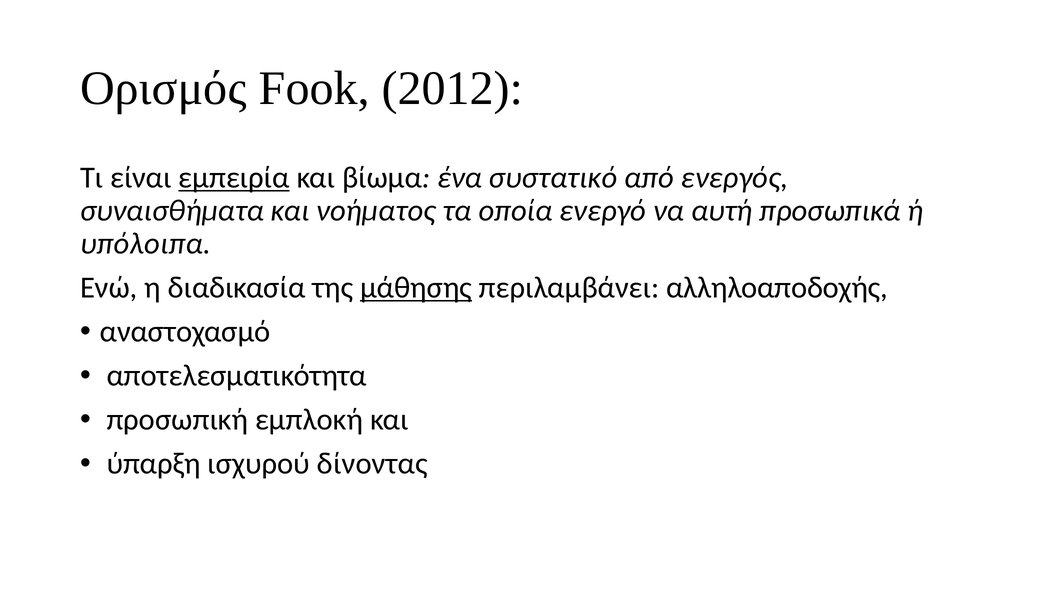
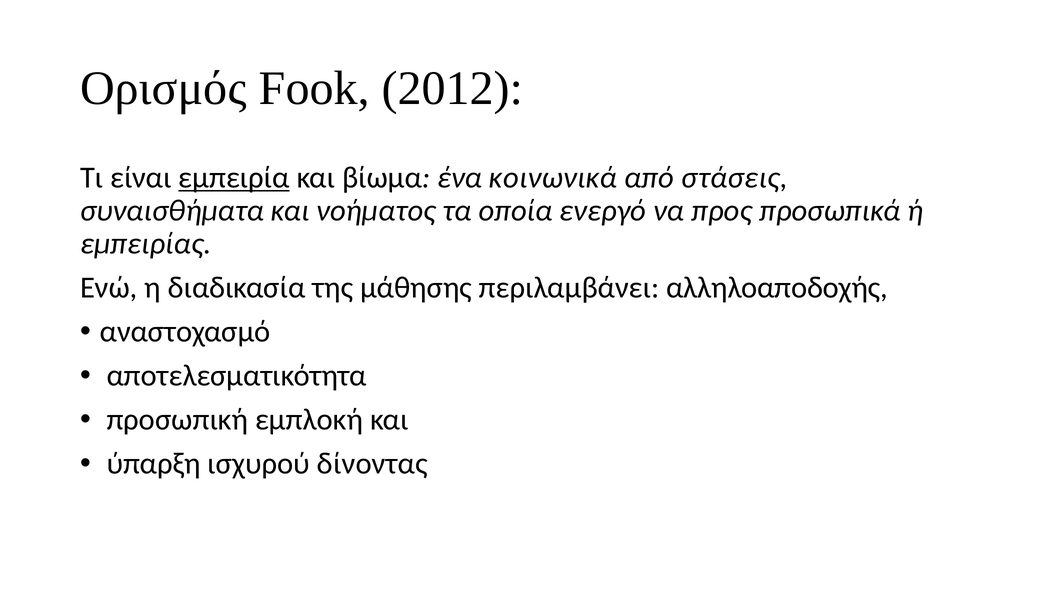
συστατικό: συστατικό -> κοινωνικά
ενεργός: ενεργός -> στάσεις
αυτή: αυτή -> προς
υπόλοιπα: υπόλοιπα -> εμπειρίας
μάθησης underline: present -> none
